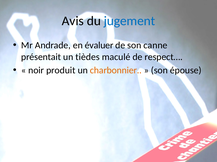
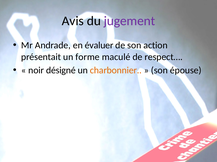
jugement colour: blue -> purple
canne: canne -> action
tièdes: tièdes -> forme
produit: produit -> désigné
